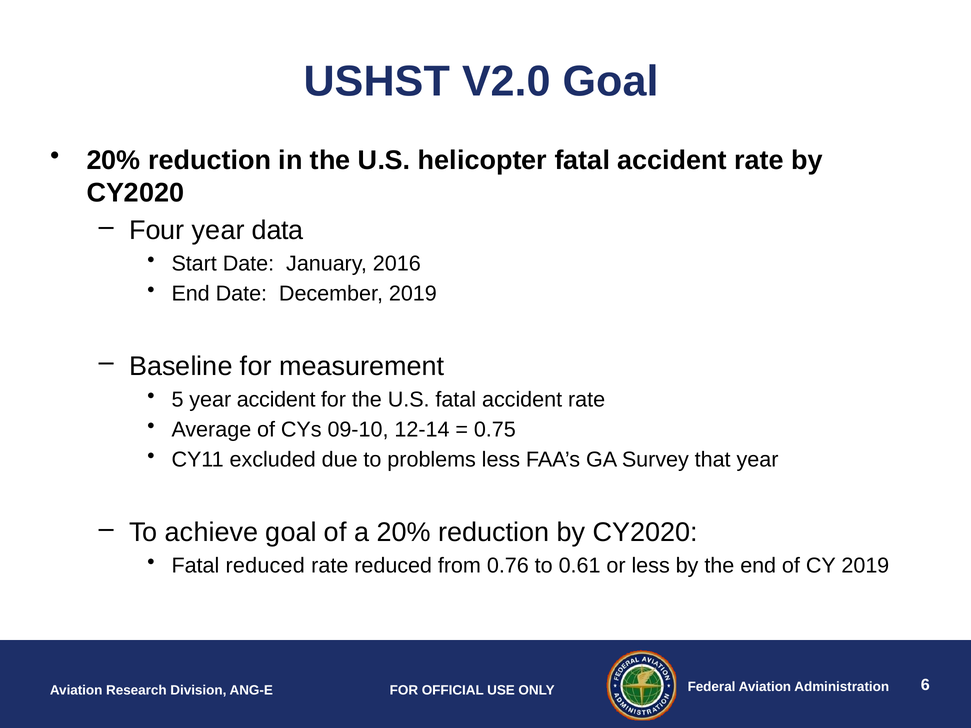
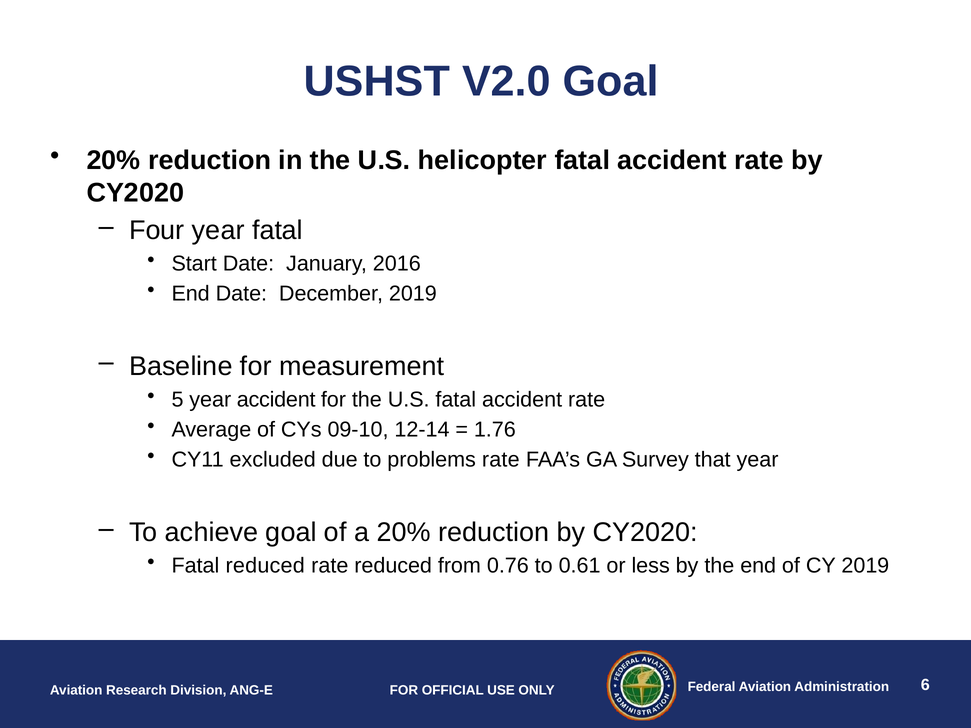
year data: data -> fatal
0.75: 0.75 -> 1.76
problems less: less -> rate
